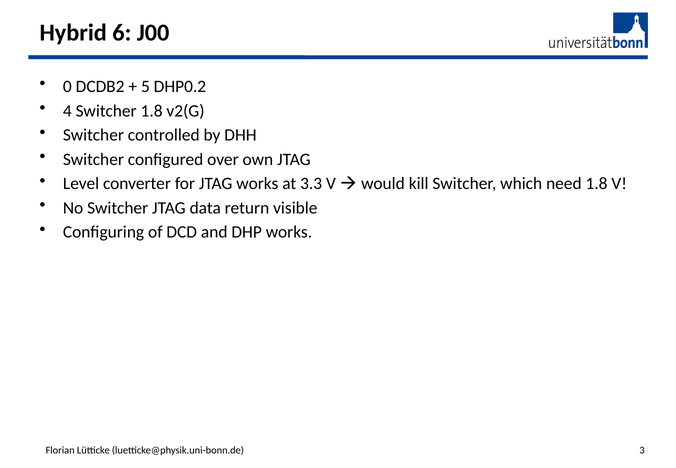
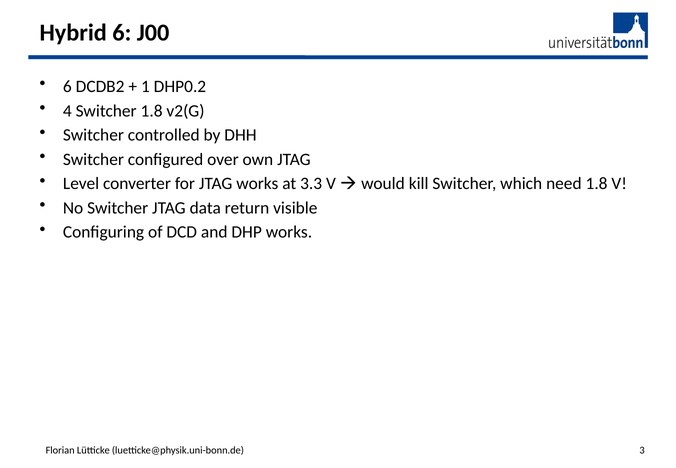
0 at (67, 87): 0 -> 6
5: 5 -> 1
